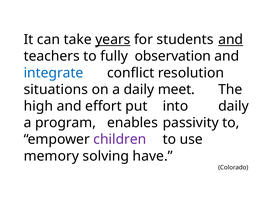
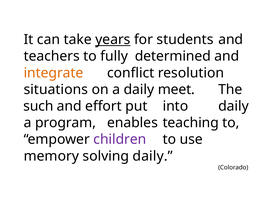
and at (231, 40) underline: present -> none
observation: observation -> determined
integrate colour: blue -> orange
high: high -> such
passivity: passivity -> teaching
solving have: have -> daily
